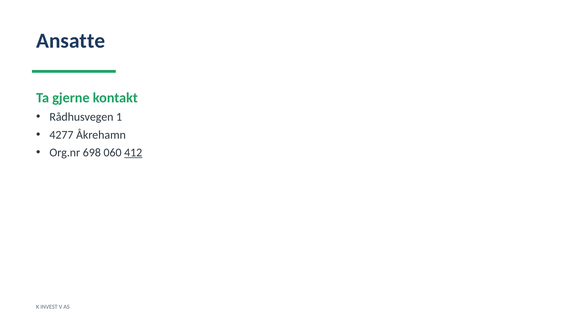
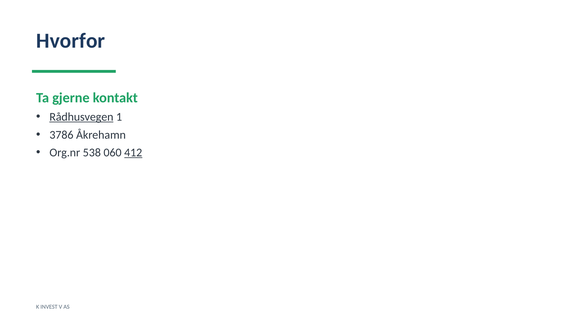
Ansatte: Ansatte -> Hvorfor
Rådhusvegen underline: none -> present
4277: 4277 -> 3786
698: 698 -> 538
